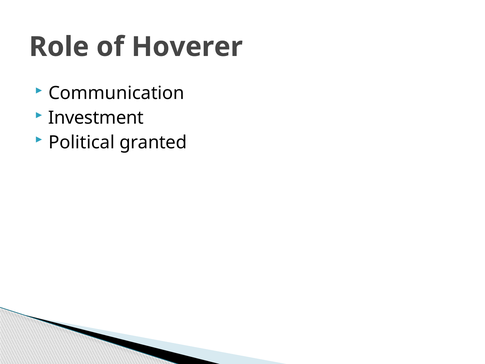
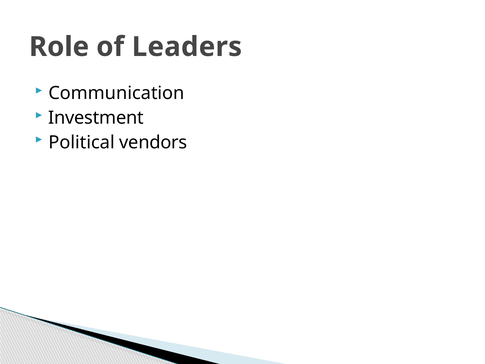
Hoverer: Hoverer -> Leaders
granted: granted -> vendors
